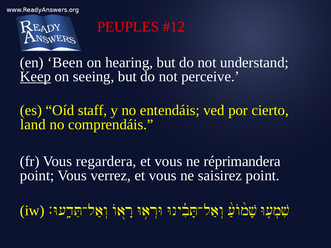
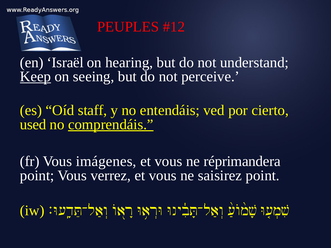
Been: Been -> Israël
land: land -> used
comprendáis underline: none -> present
regardera: regardera -> imágenes
